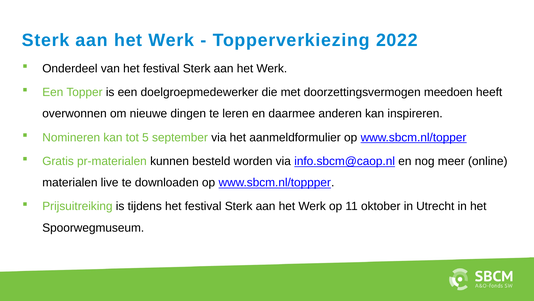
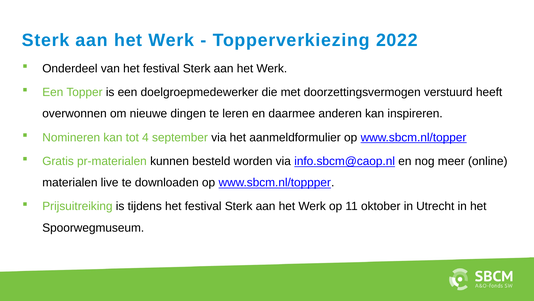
meedoen: meedoen -> verstuurd
5: 5 -> 4
